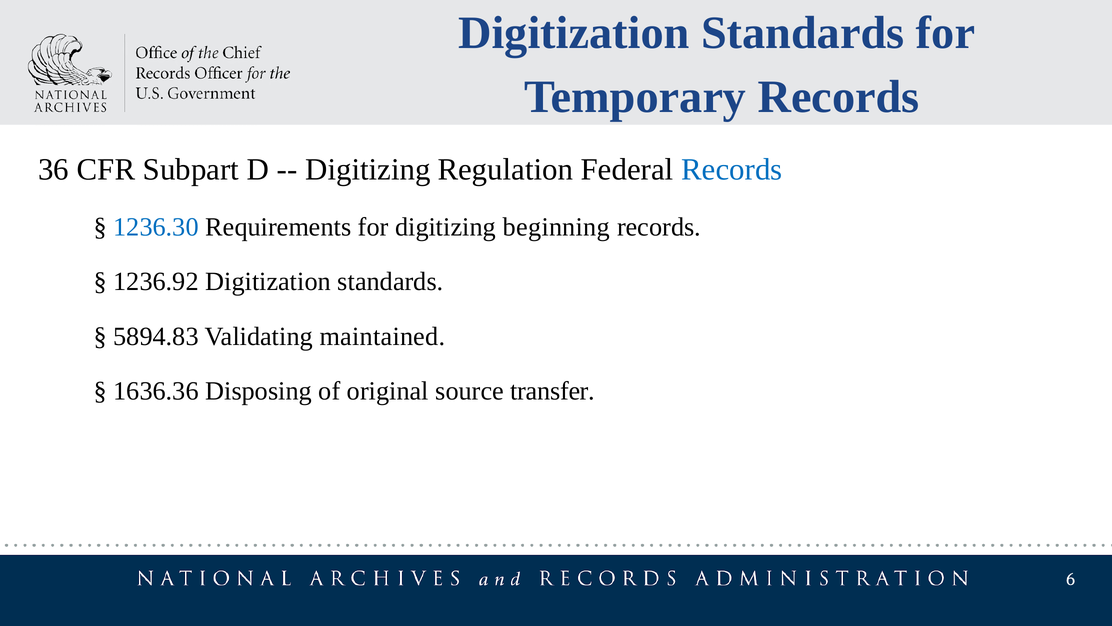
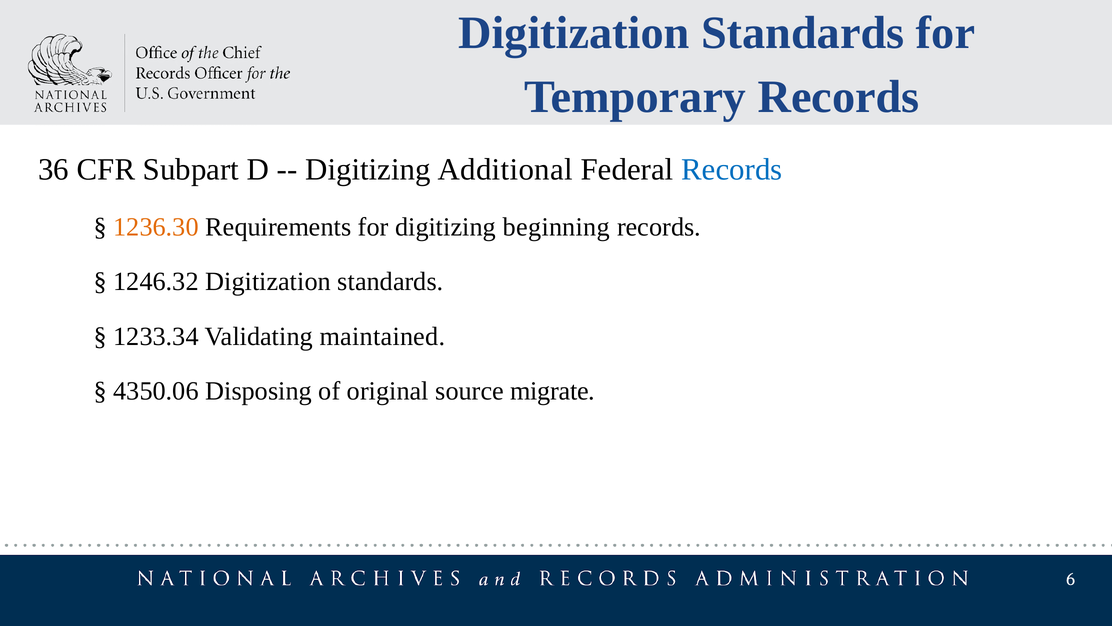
Regulation: Regulation -> Additional
1236.30 colour: blue -> orange
1236.92: 1236.92 -> 1246.32
5894.83: 5894.83 -> 1233.34
1636.36: 1636.36 -> 4350.06
transfer: transfer -> migrate
